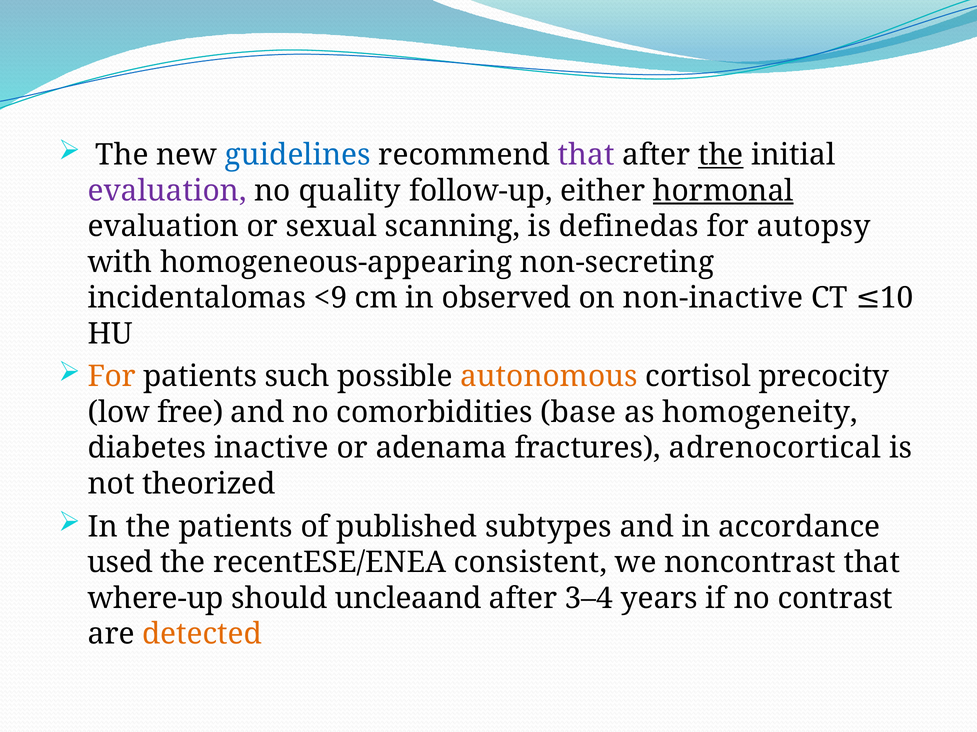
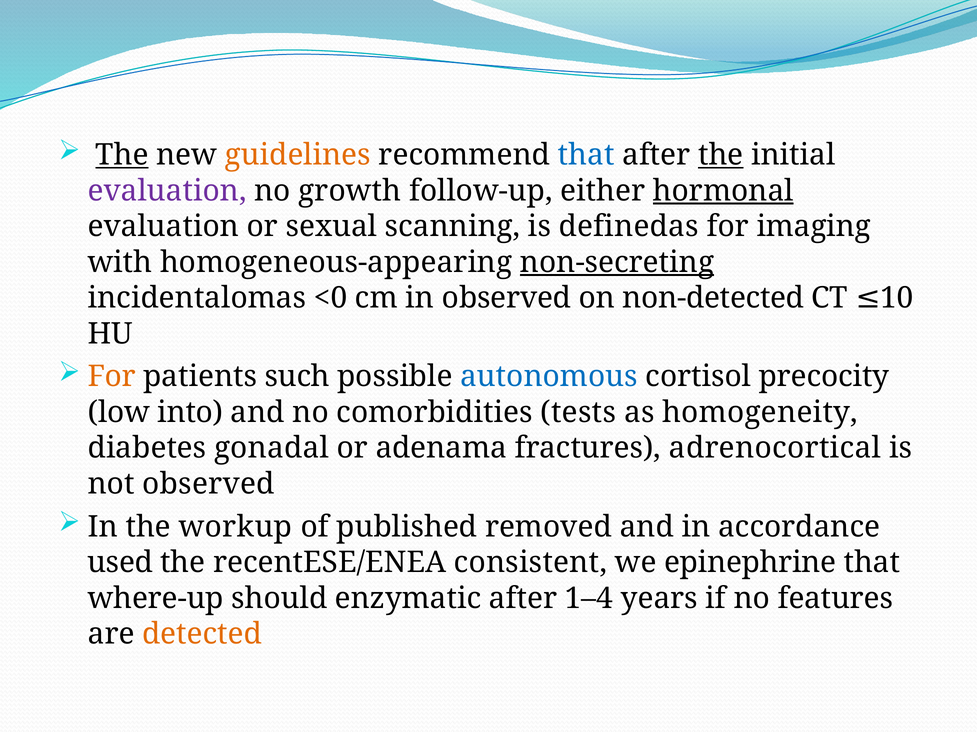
The at (122, 155) underline: none -> present
guidelines colour: blue -> orange
that at (586, 155) colour: purple -> blue
quality: quality -> growth
autopsy: autopsy -> imaging
non-secreting underline: none -> present
<9: <9 -> <0
non-inactive: non-inactive -> non-detected
autonomous colour: orange -> blue
free: free -> into
base: base -> tests
inactive: inactive -> gonadal
not theorized: theorized -> observed
the patients: patients -> workup
subtypes: subtypes -> removed
noncontrast: noncontrast -> epinephrine
uncleaand: uncleaand -> enzymatic
3–4: 3–4 -> 1–4
contrast: contrast -> features
